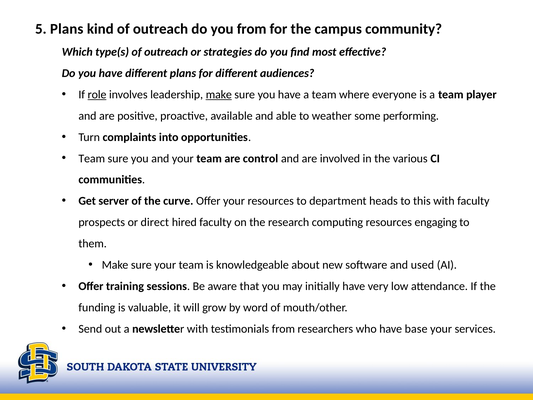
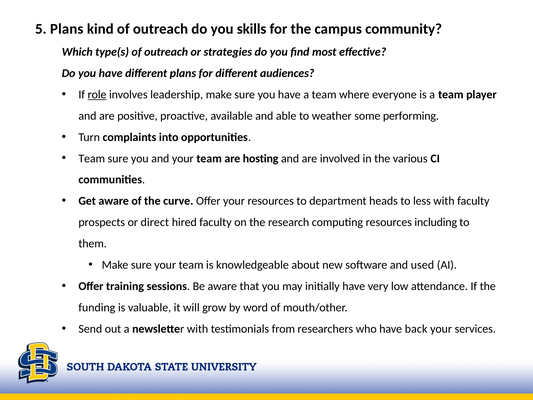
you from: from -> skills
make at (219, 94) underline: present -> none
control: control -> hosting
Get server: server -> aware
this: this -> less
engaging: engaging -> including
base: base -> back
